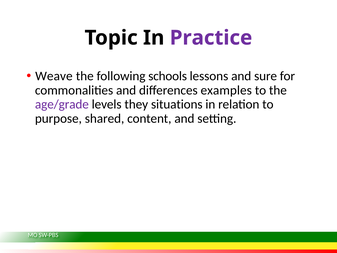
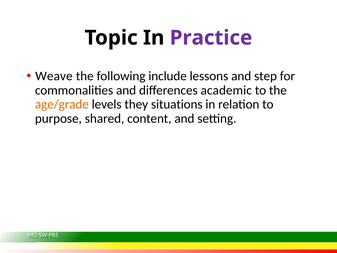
schools: schools -> include
sure: sure -> step
examples: examples -> academic
age/grade colour: purple -> orange
